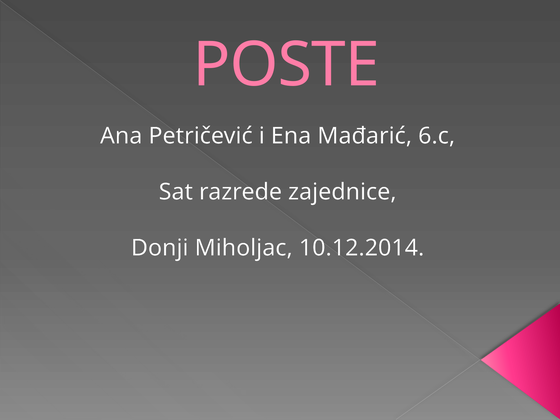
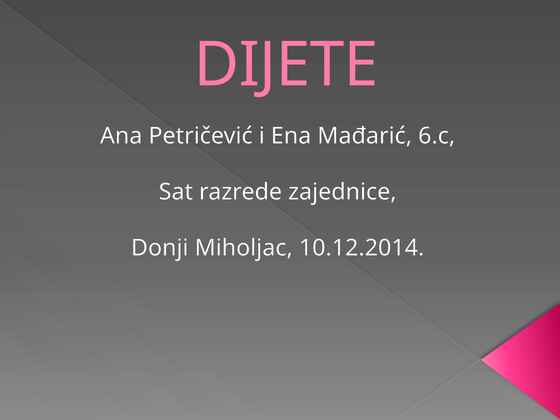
POSTE: POSTE -> DIJETE
